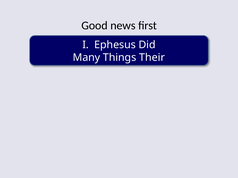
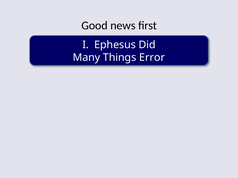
Their: Their -> Error
